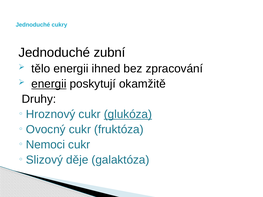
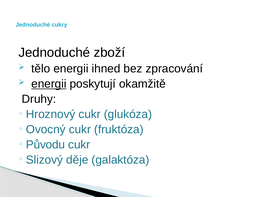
zubní: zubní -> zboží
glukóza underline: present -> none
Nemoci: Nemoci -> Původu
